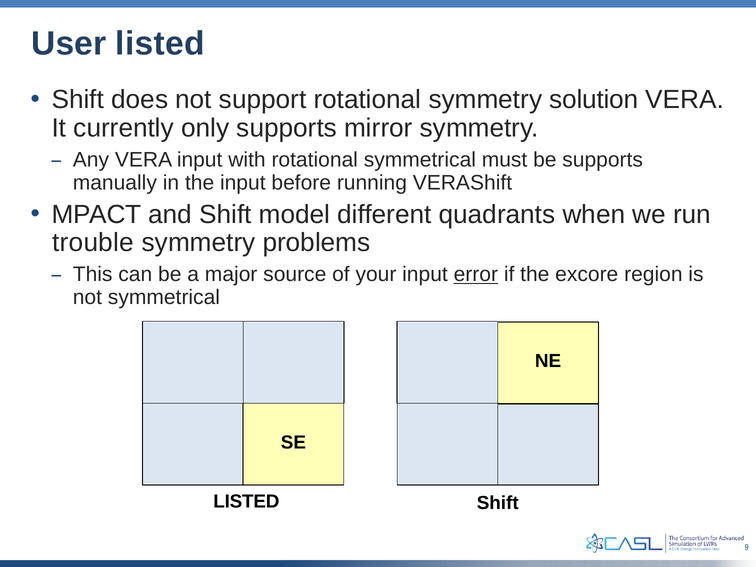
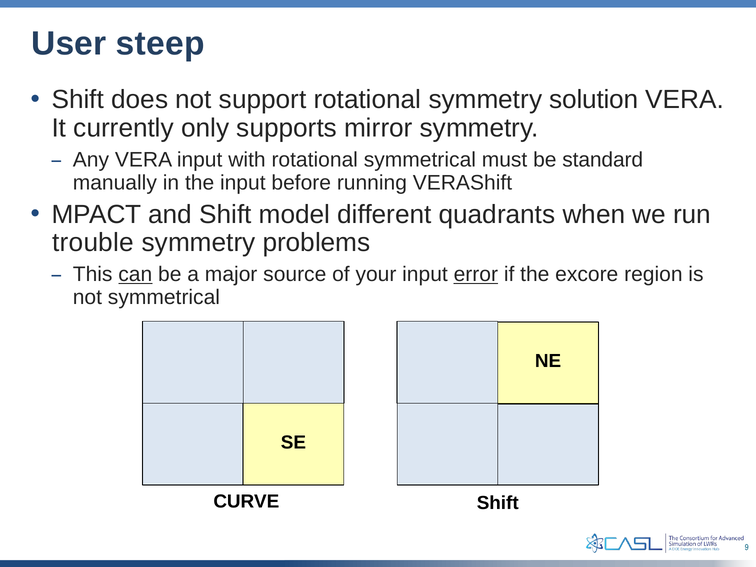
User listed: listed -> steep
be supports: supports -> standard
can underline: none -> present
LISTED at (246, 501): LISTED -> CURVE
